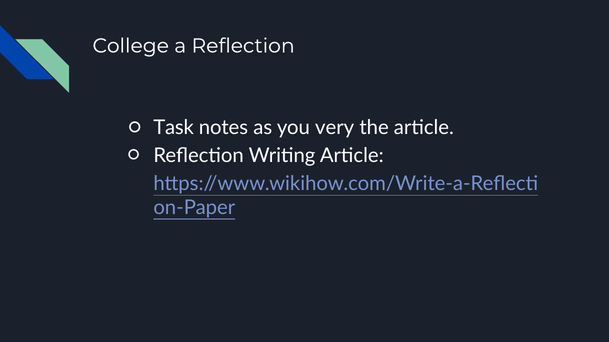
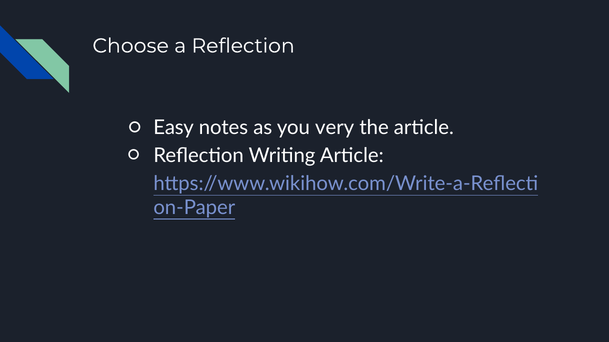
College: College -> Choose
Task: Task -> Easy
